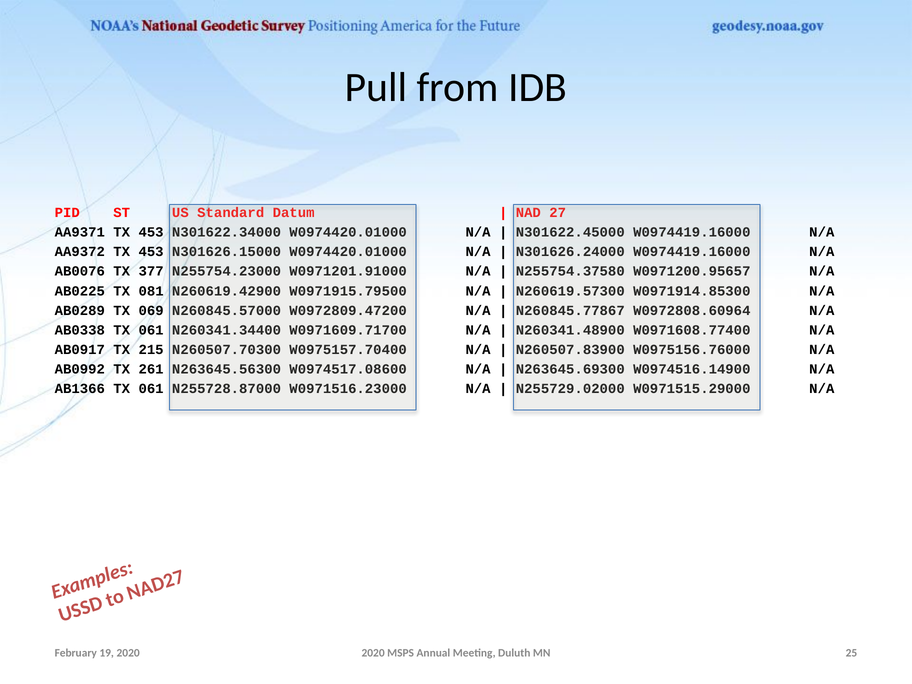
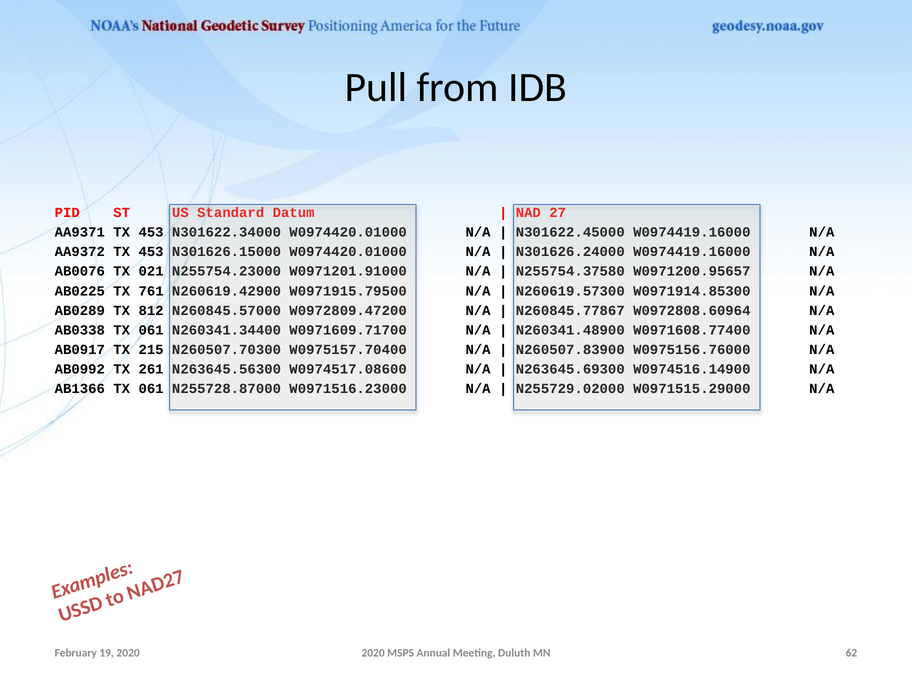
377: 377 -> 021
081: 081 -> 761
069: 069 -> 812
25: 25 -> 62
